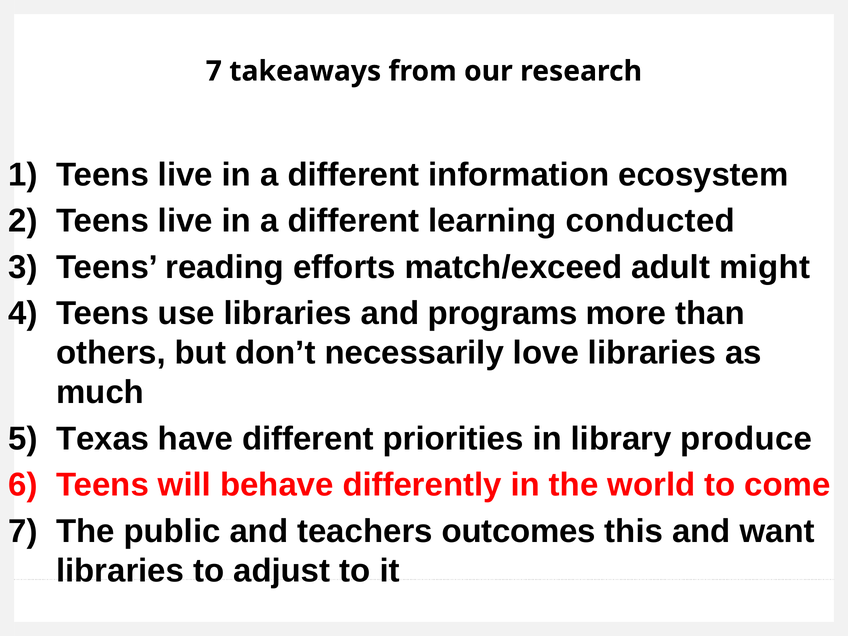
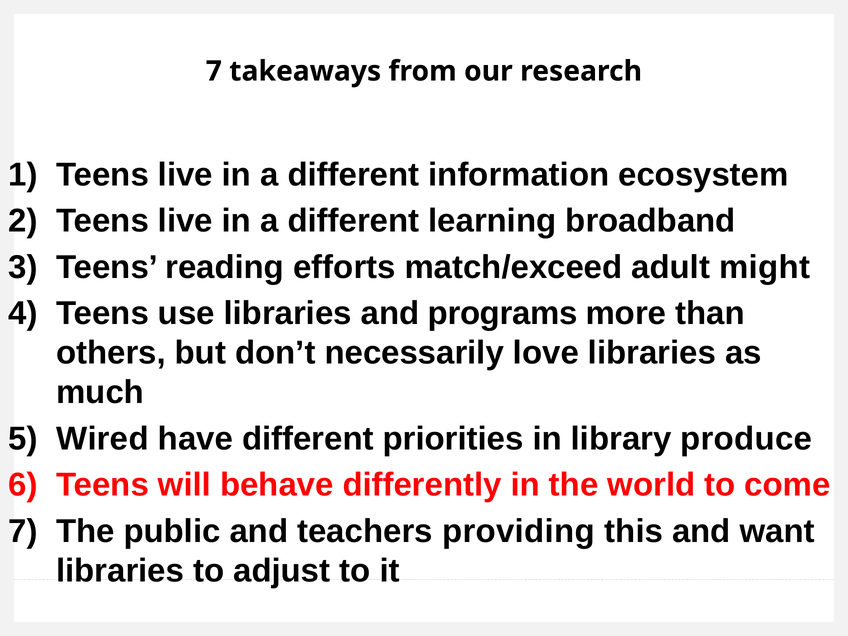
conducted: conducted -> broadband
Texas: Texas -> Wired
outcomes: outcomes -> providing
